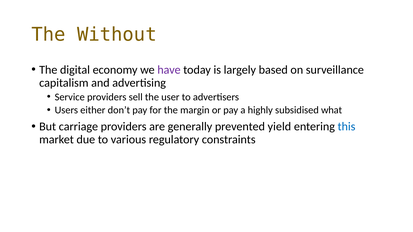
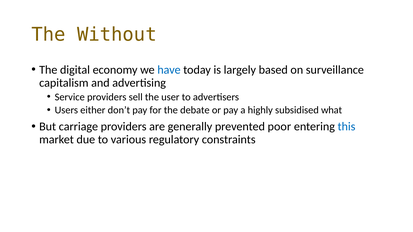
have colour: purple -> blue
margin: margin -> debate
yield: yield -> poor
